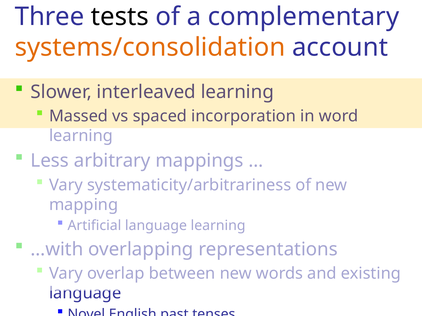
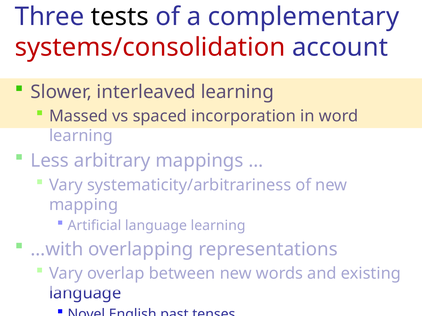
systems/consolidation colour: orange -> red
